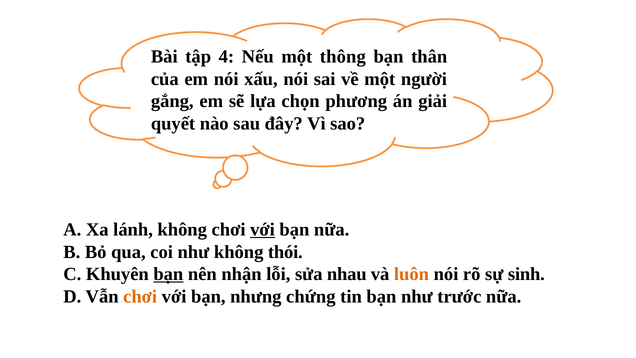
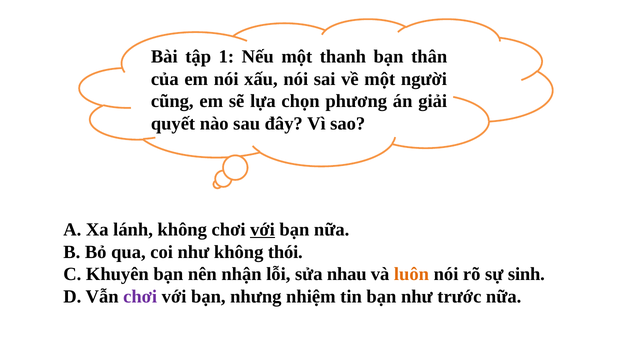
4: 4 -> 1
thông: thông -> thanh
gắng: gắng -> cũng
bạn at (168, 274) underline: present -> none
chơi at (140, 296) colour: orange -> purple
chứng: chứng -> nhiệm
